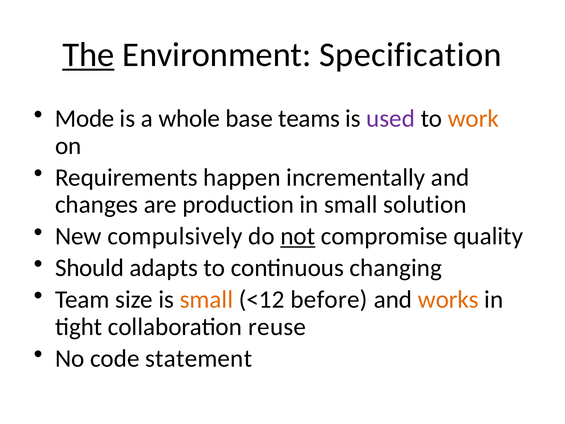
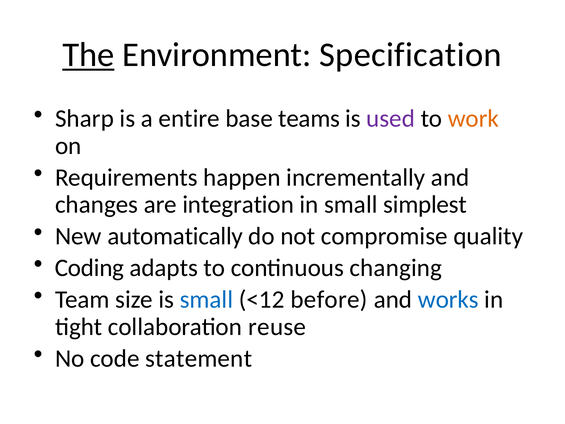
Mode: Mode -> Sharp
whole: whole -> entire
production: production -> integration
solution: solution -> simplest
compulsively: compulsively -> automatically
not underline: present -> none
Should: Should -> Coding
small at (206, 299) colour: orange -> blue
works colour: orange -> blue
